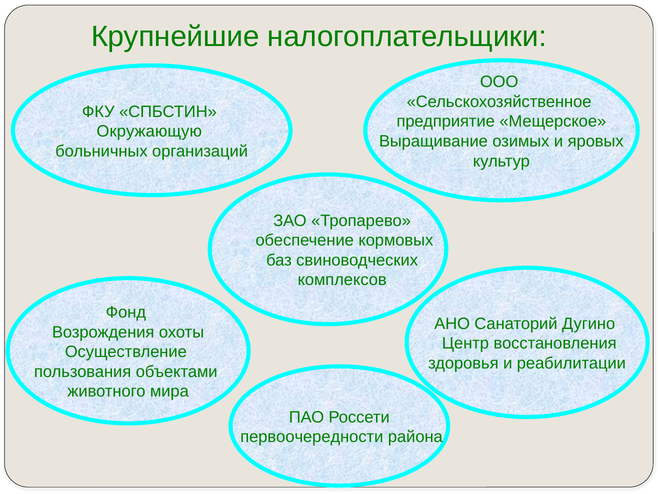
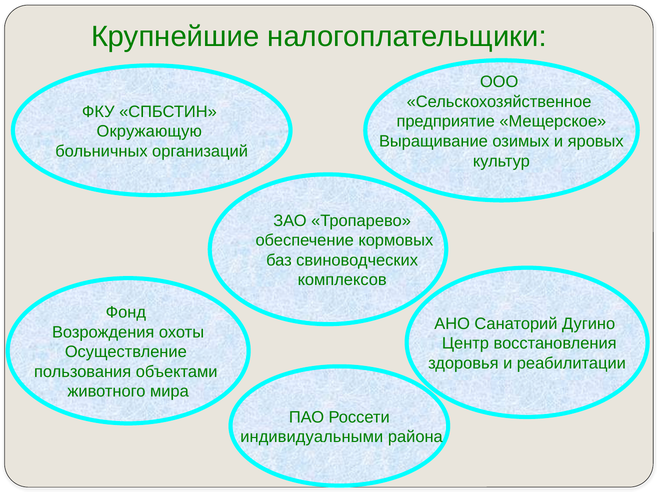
первоочередности: первоочередности -> индивидуальными
